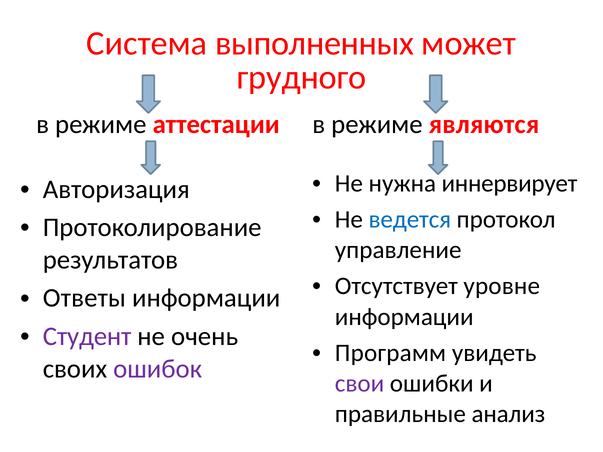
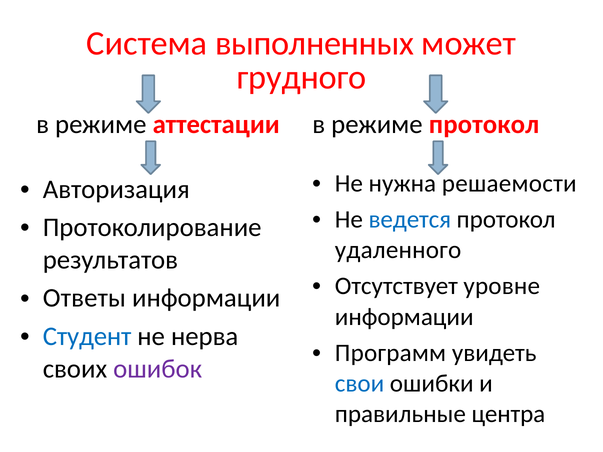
режиме являются: являются -> протокол
иннервирует: иннервирует -> решаемости
управление: управление -> удаленного
Студент colour: purple -> blue
очень: очень -> нерва
свои colour: purple -> blue
анализ: анализ -> центра
